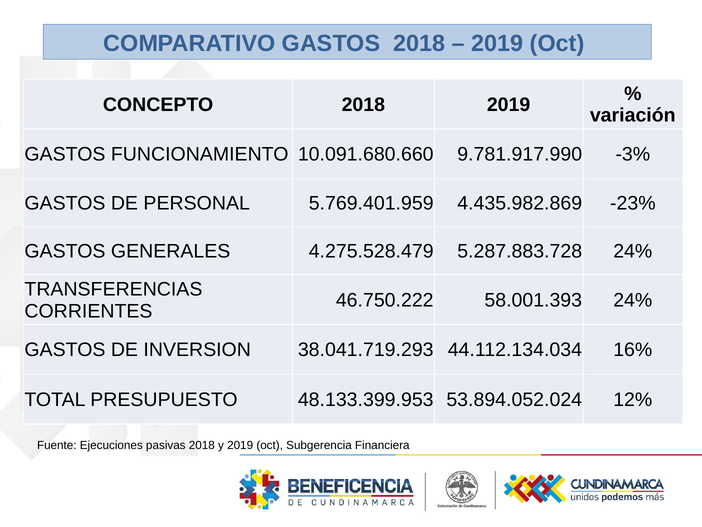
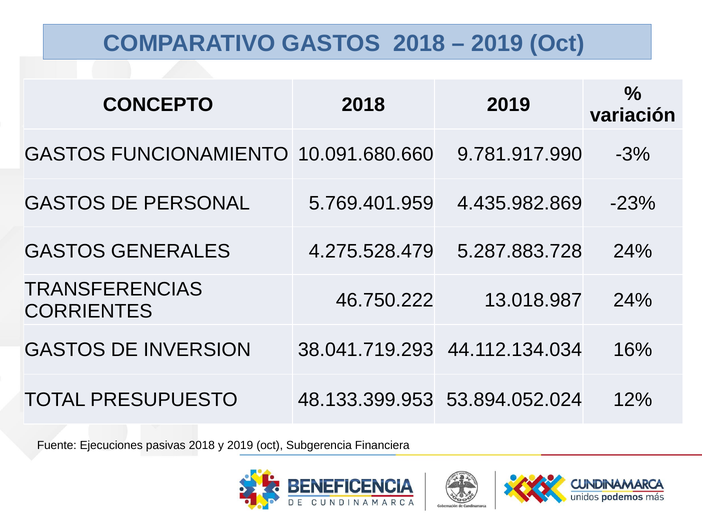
58.001.393: 58.001.393 -> 13.018.987
